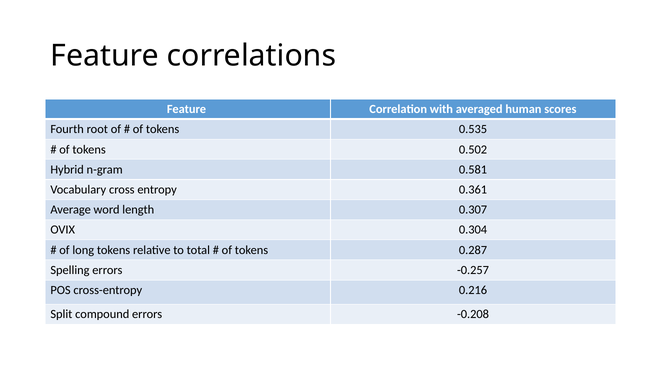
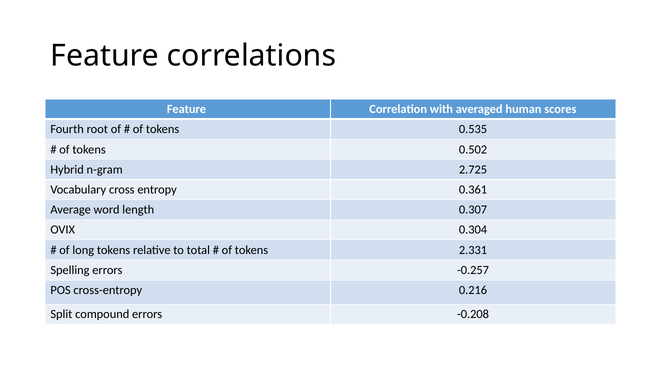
0.581: 0.581 -> 2.725
0.287: 0.287 -> 2.331
